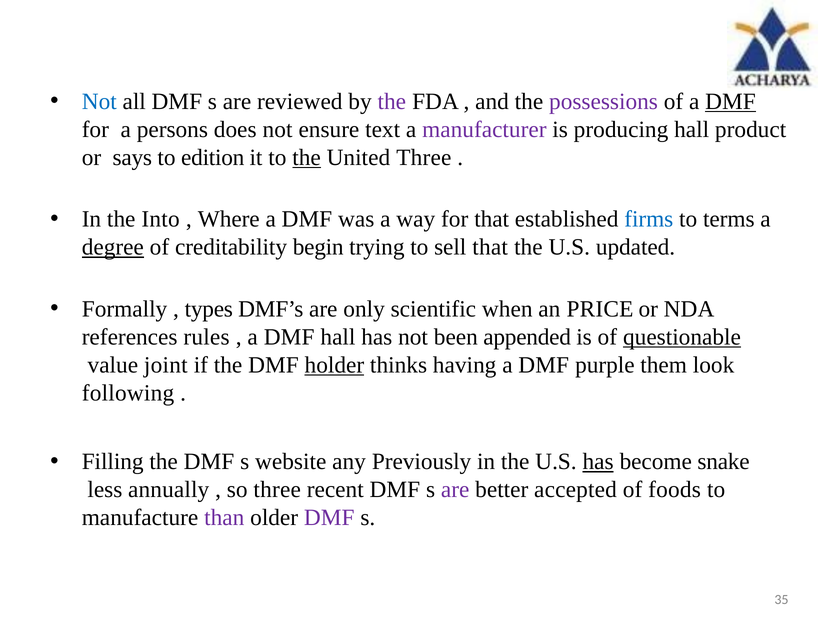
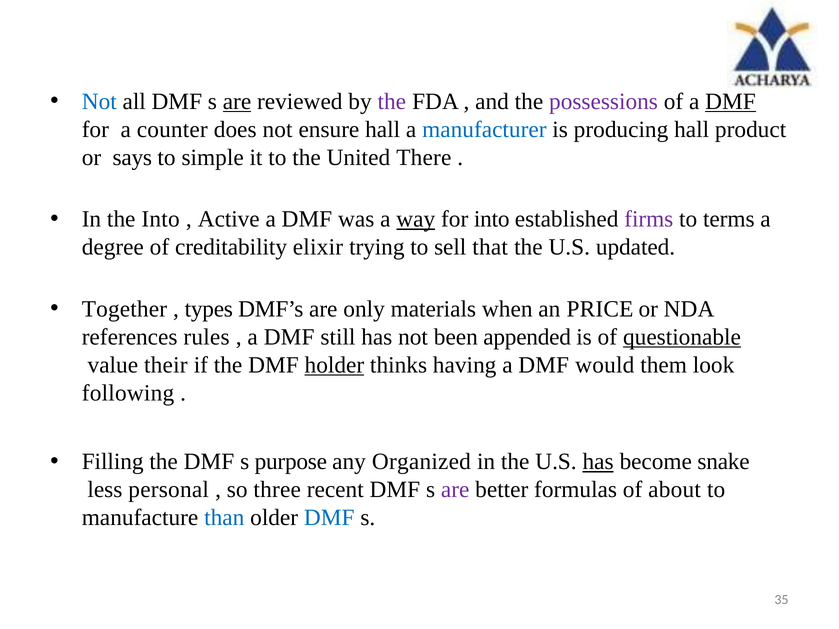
are at (237, 102) underline: none -> present
persons: persons -> counter
ensure text: text -> hall
manufacturer colour: purple -> blue
edition: edition -> simple
the at (307, 157) underline: present -> none
United Three: Three -> There
Where: Where -> Active
way underline: none -> present
for that: that -> into
firms colour: blue -> purple
degree underline: present -> none
begin: begin -> elixir
Formally: Formally -> Together
scientific: scientific -> materials
DMF hall: hall -> still
joint: joint -> their
purple: purple -> would
website: website -> purpose
Previously: Previously -> Organized
annually: annually -> personal
accepted: accepted -> formulas
foods: foods -> about
than colour: purple -> blue
DMF at (329, 518) colour: purple -> blue
